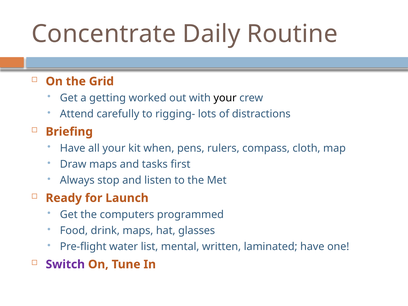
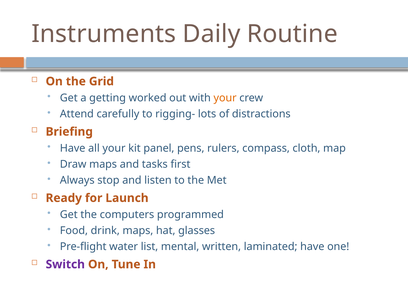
Concentrate: Concentrate -> Instruments
your at (225, 98) colour: black -> orange
when: when -> panel
